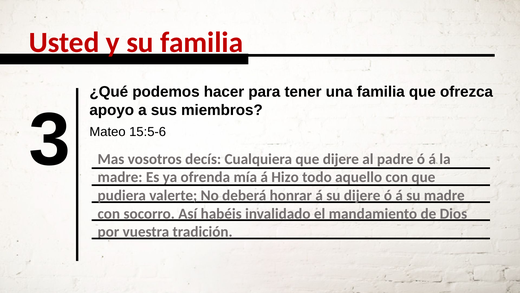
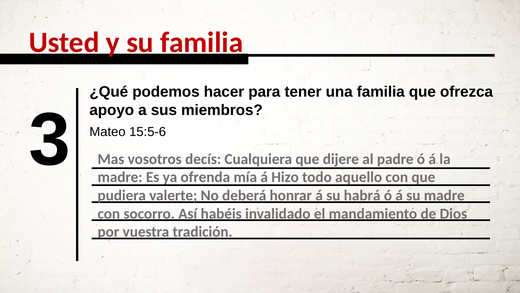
su dijere: dijere -> habrá
